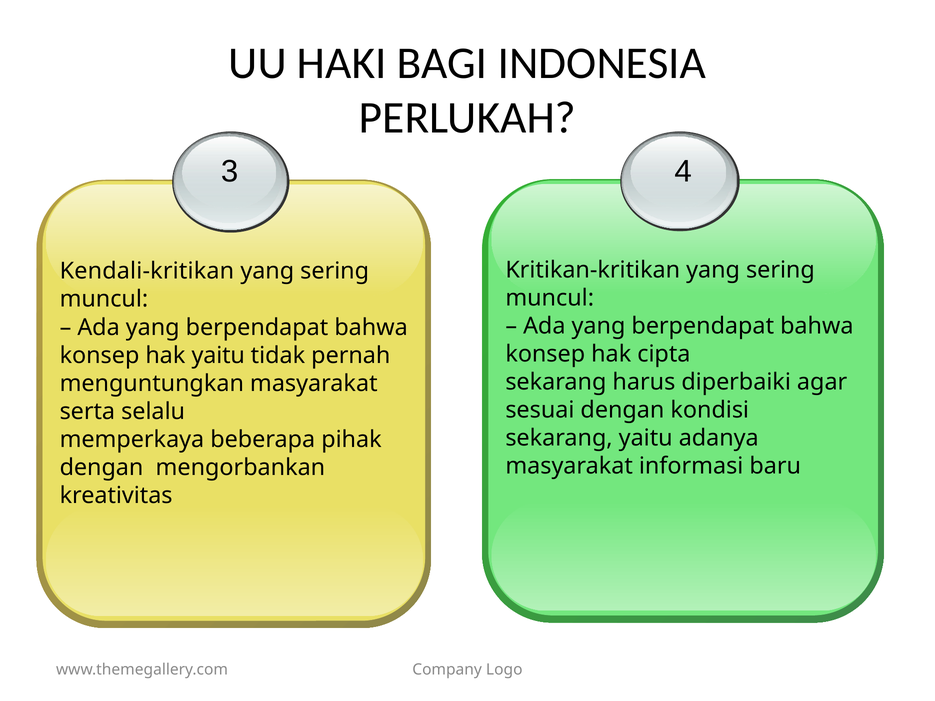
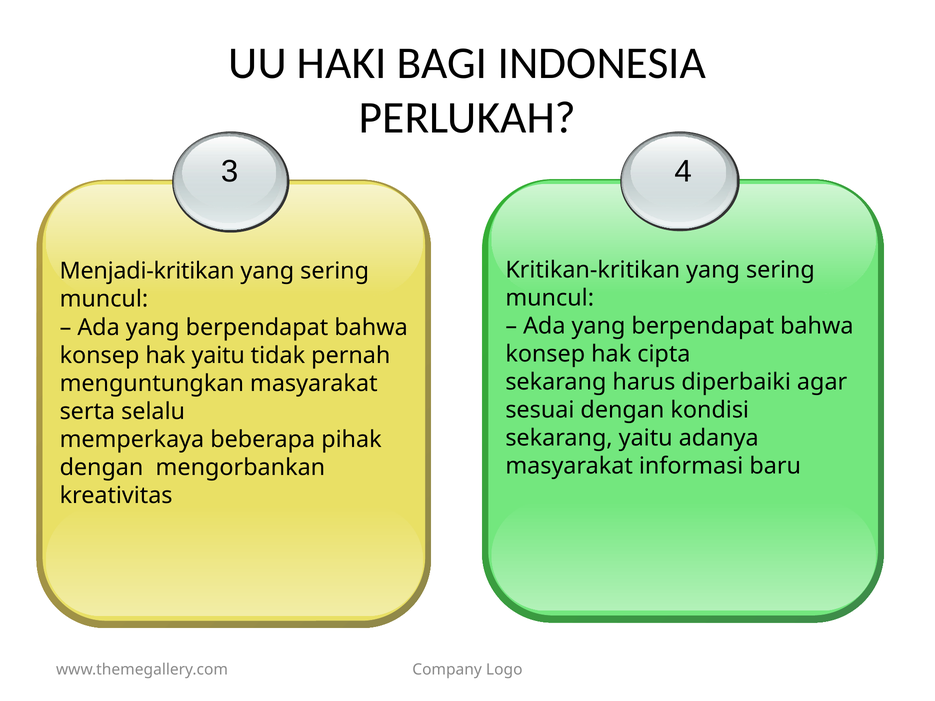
Kendali-kritikan: Kendali-kritikan -> Menjadi-kritikan
